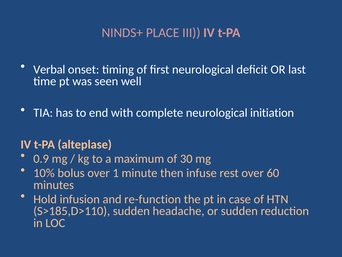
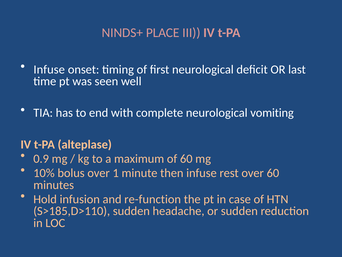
Verbal at (49, 69): Verbal -> Infuse
initiation: initiation -> vomiting
of 30: 30 -> 60
